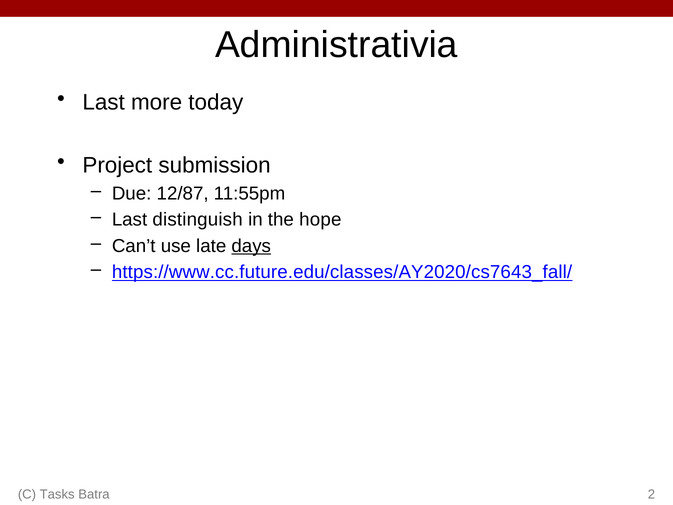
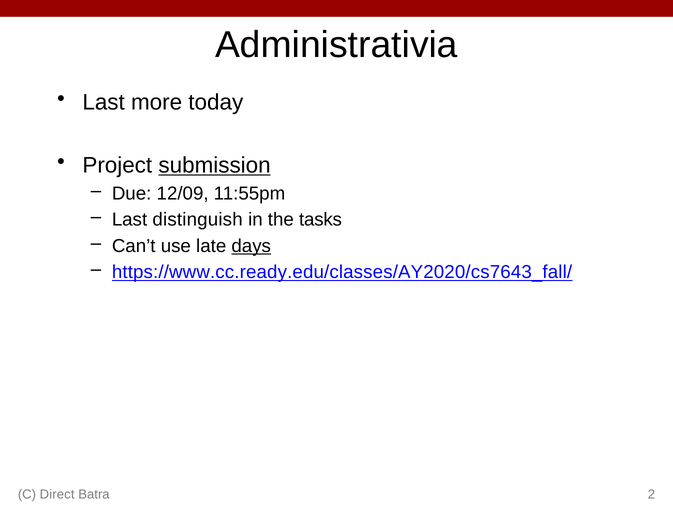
submission underline: none -> present
12/87: 12/87 -> 12/09
hope: hope -> tasks
https://www.cc.future.edu/classes/AY2020/cs7643_fall/: https://www.cc.future.edu/classes/AY2020/cs7643_fall/ -> https://www.cc.ready.edu/classes/AY2020/cs7643_fall/
Tasks: Tasks -> Direct
